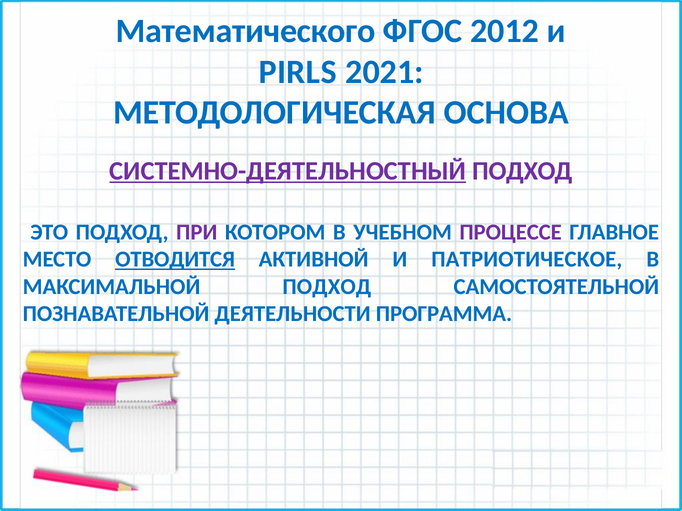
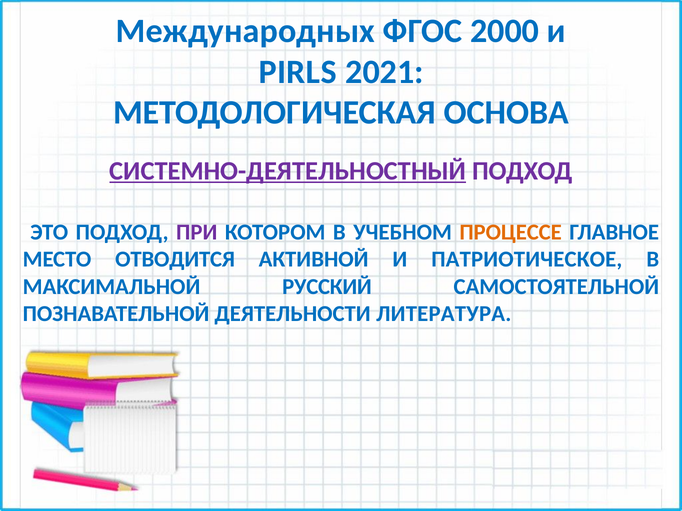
Математического: Математического -> Международных
2012: 2012 -> 2000
ПРОЦЕССЕ colour: purple -> orange
ОТВОДИТСЯ underline: present -> none
МАКСИМАЛЬНОЙ ПОДХОД: ПОДХОД -> РУССКИЙ
ПРОГРАММА: ПРОГРАММА -> ЛИТЕРАТУРА
